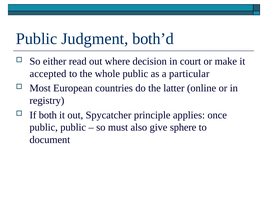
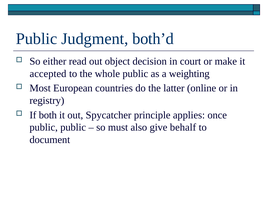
where: where -> object
particular: particular -> weighting
sphere: sphere -> behalf
